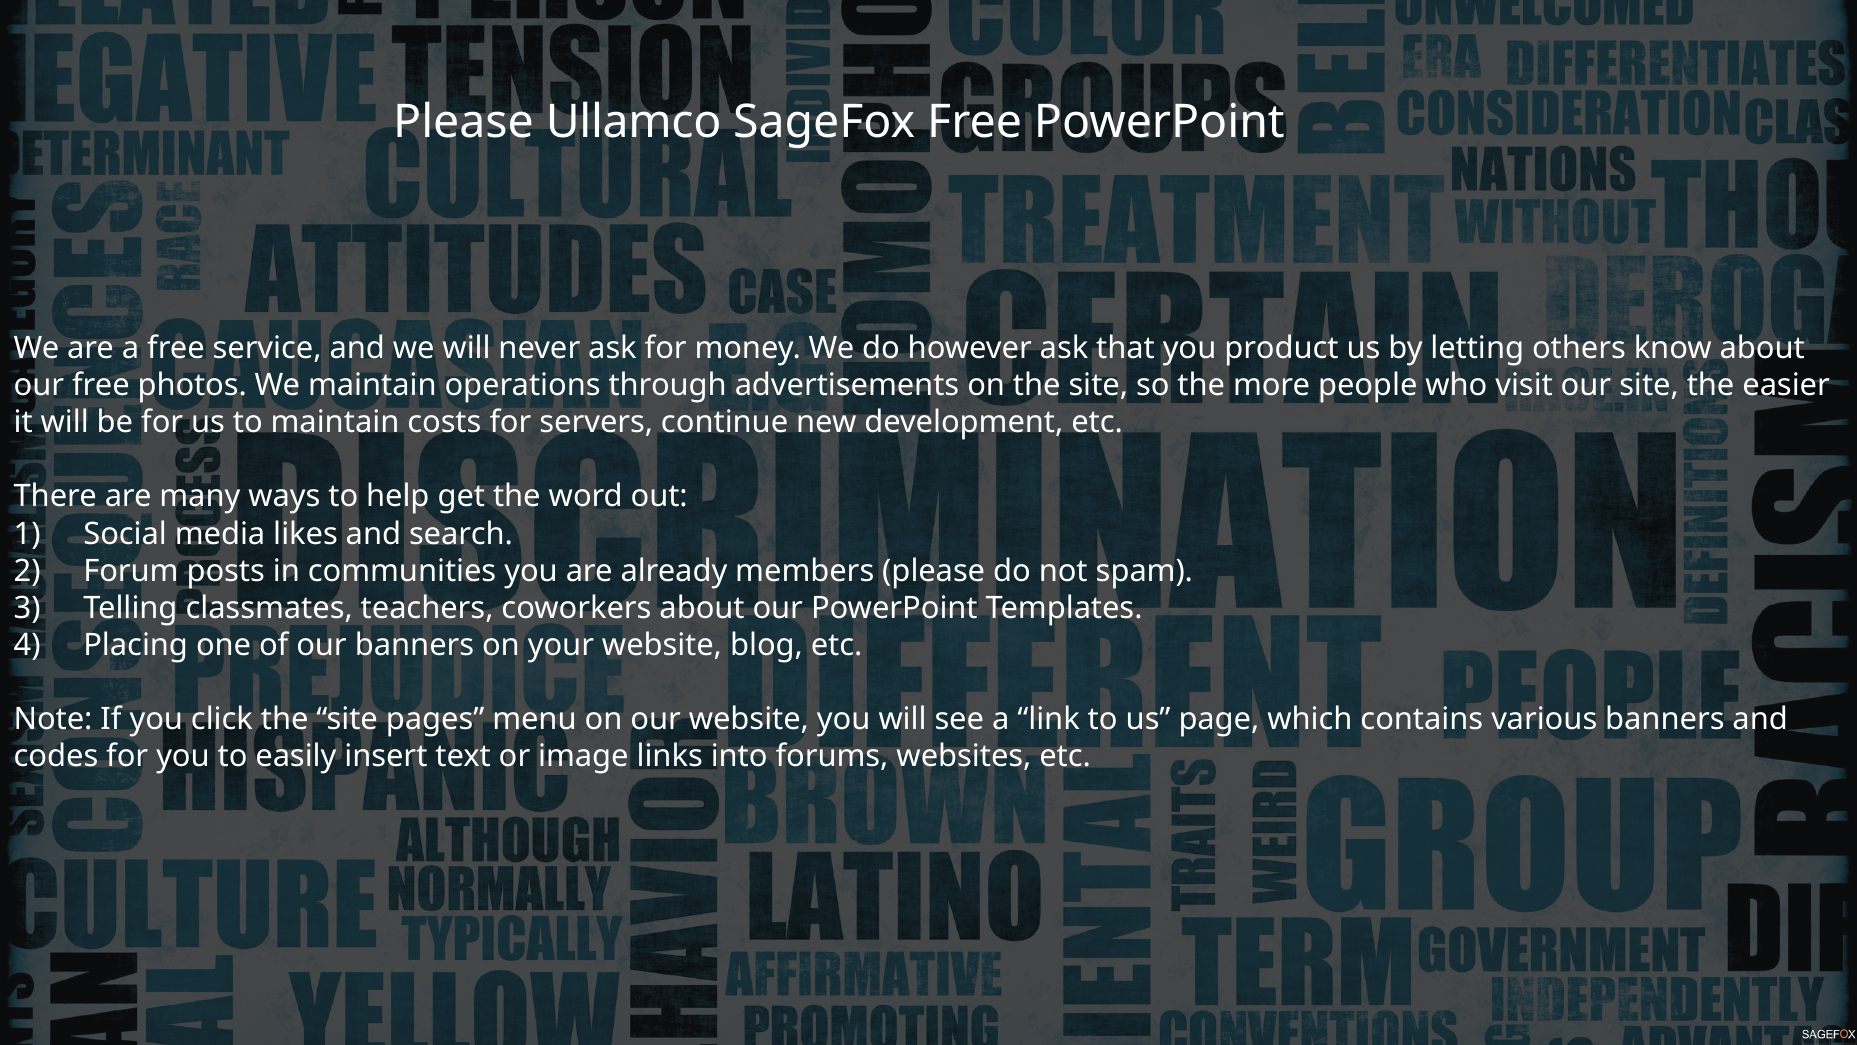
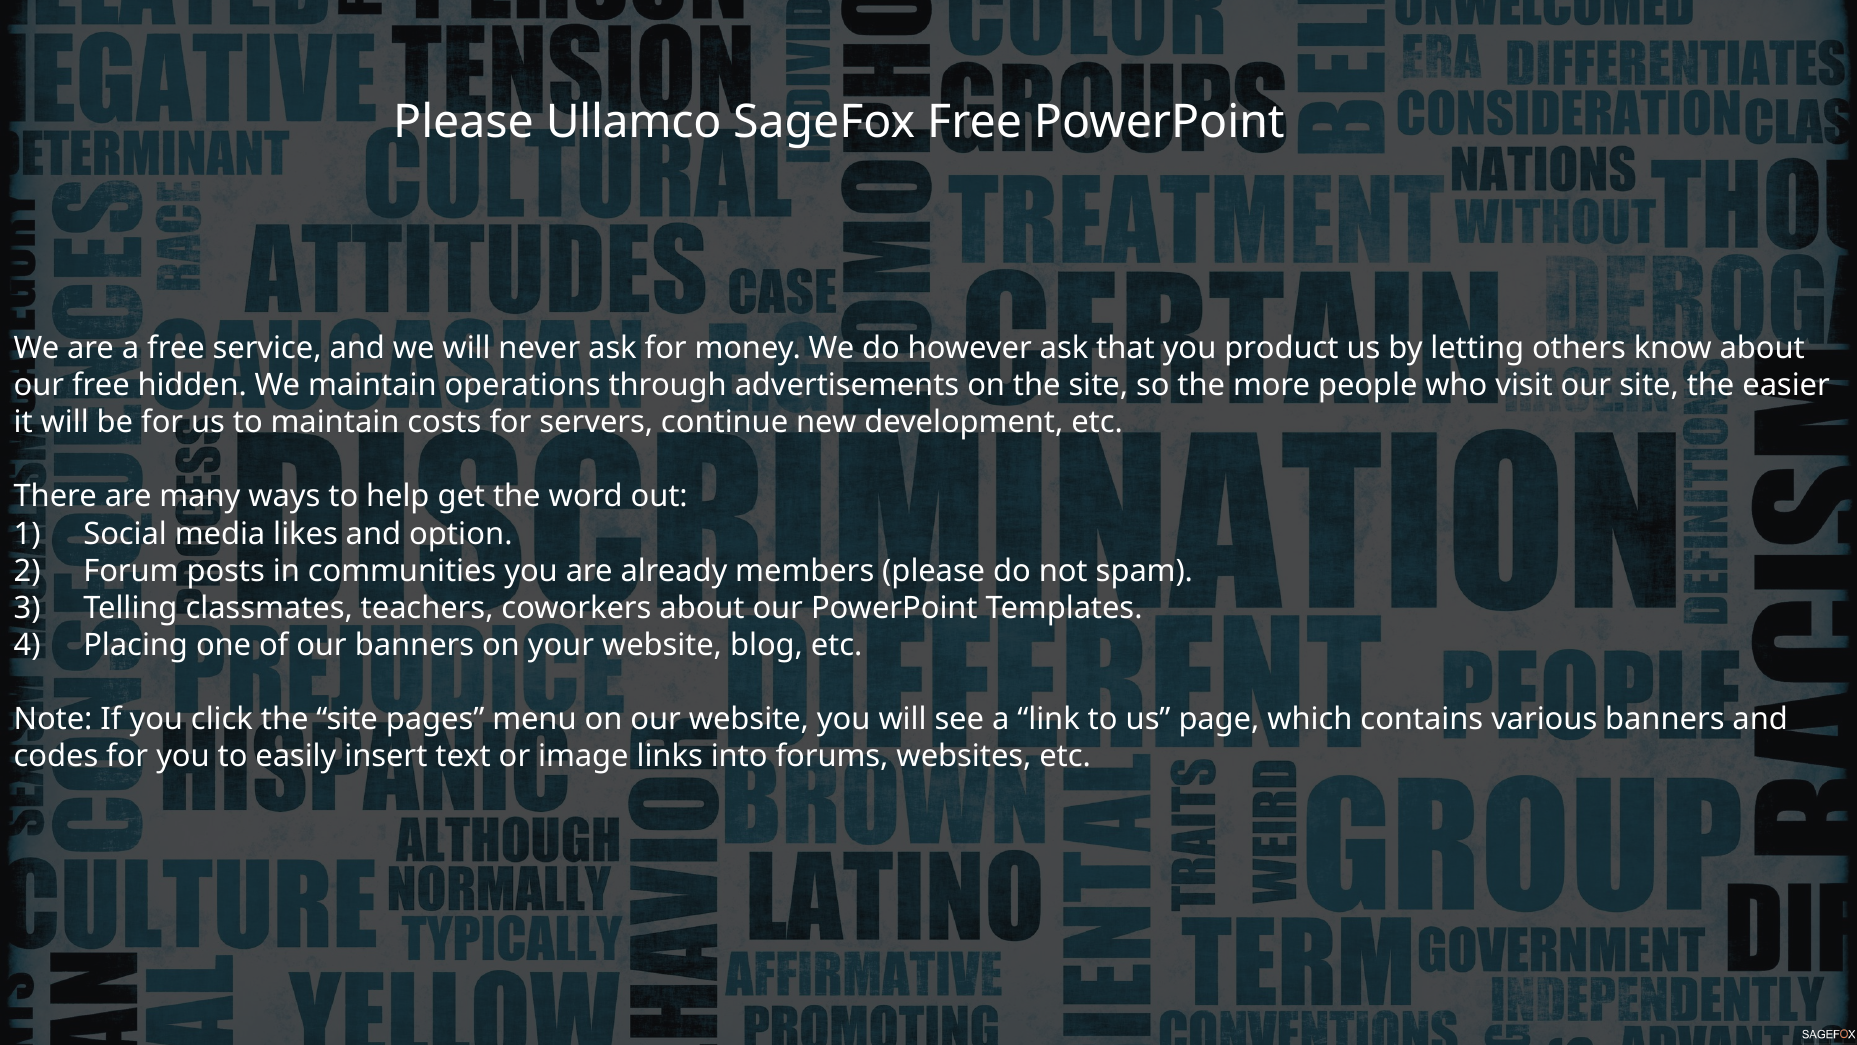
photos: photos -> hidden
search: search -> option
